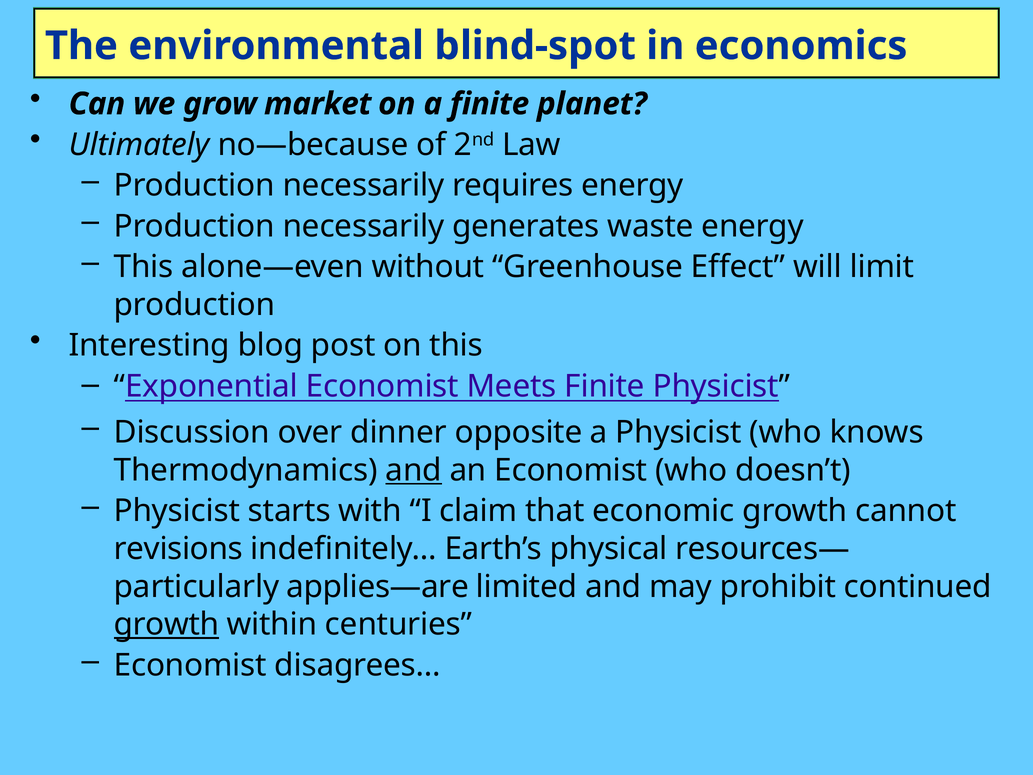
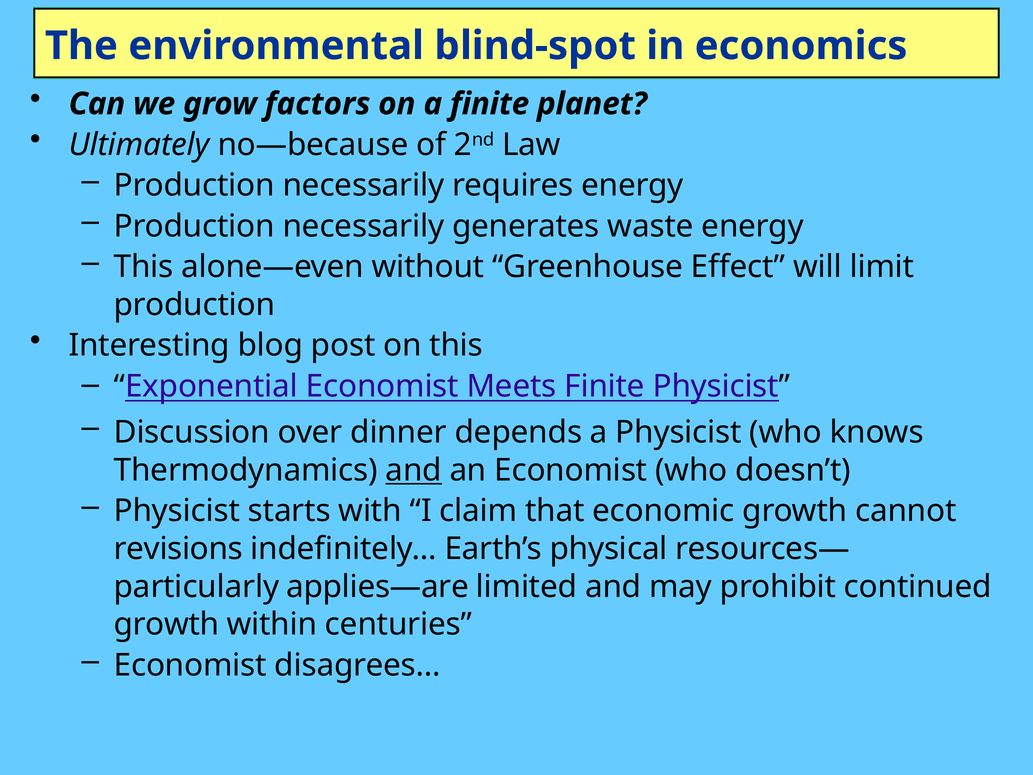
market: market -> factors
opposite: opposite -> depends
growth at (166, 624) underline: present -> none
